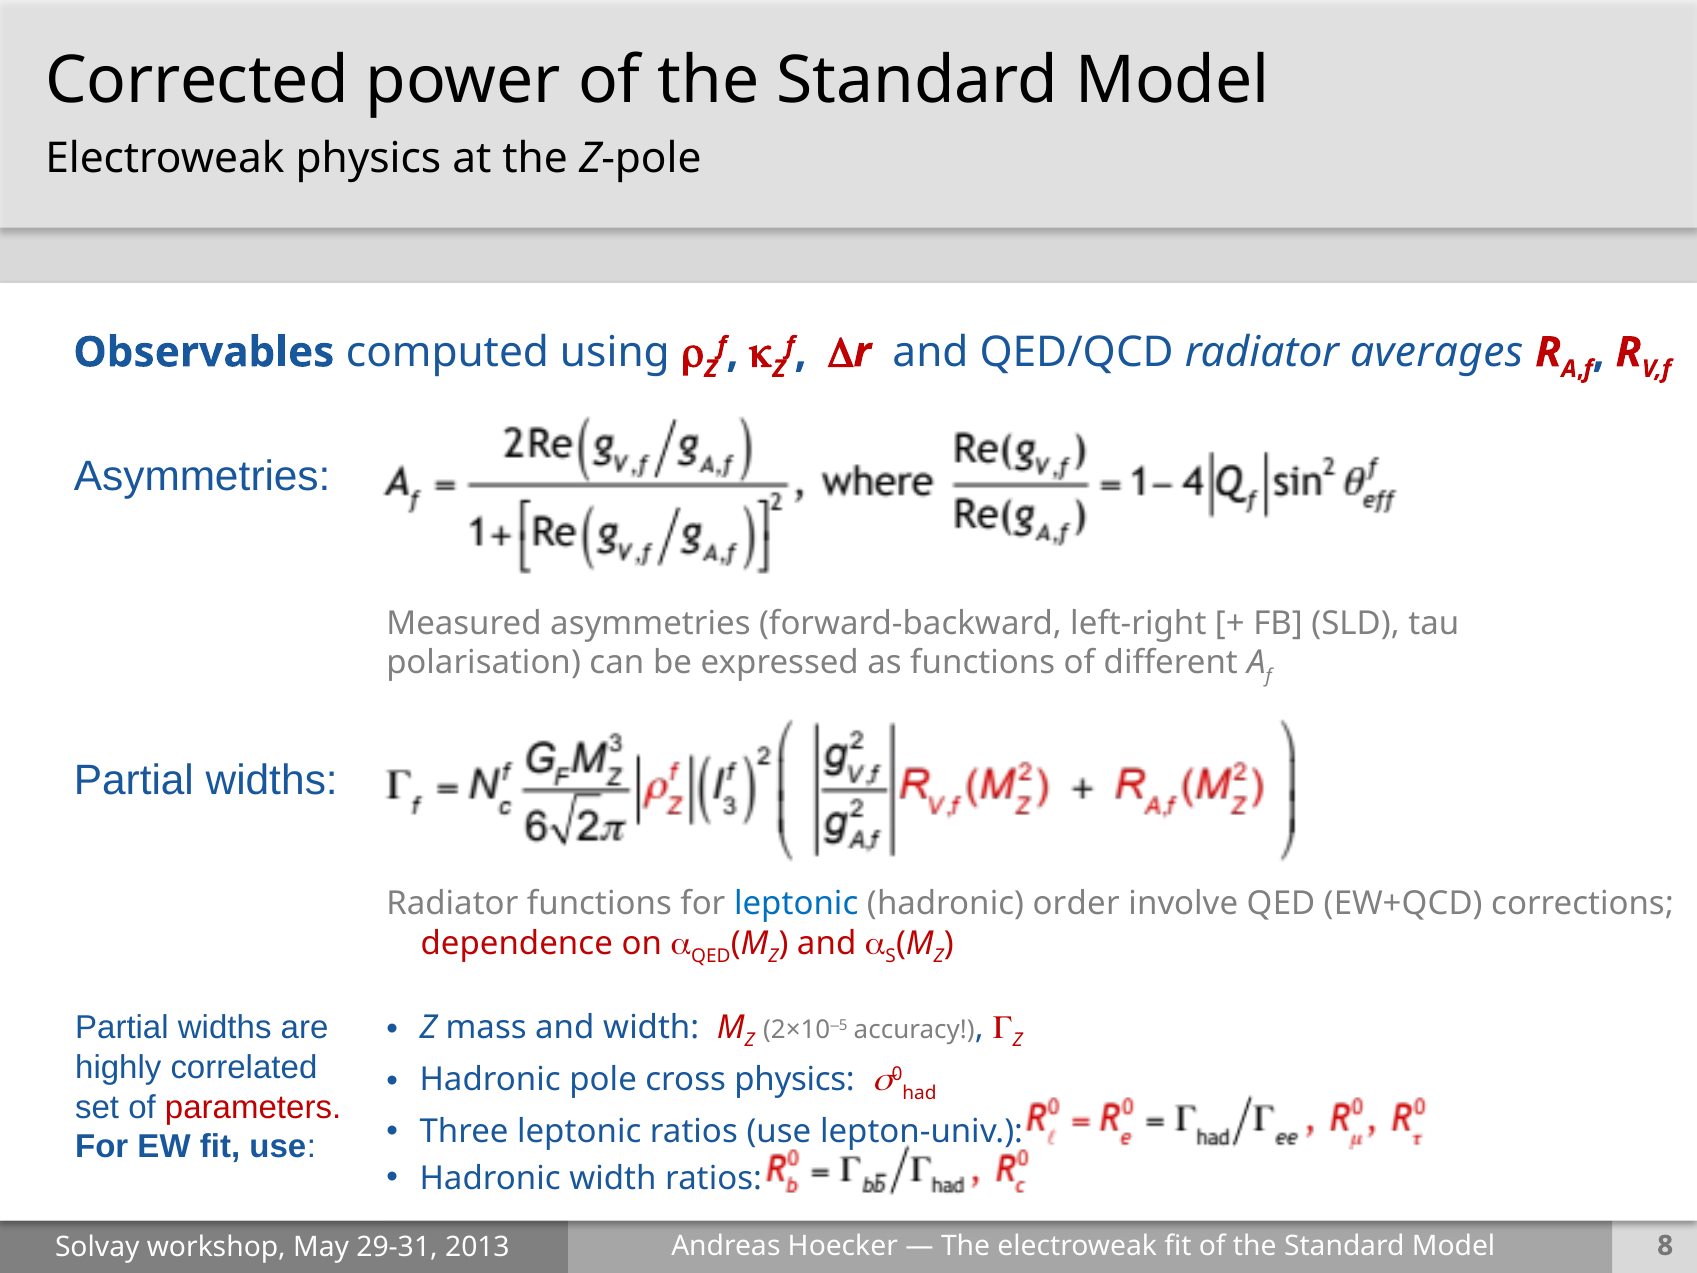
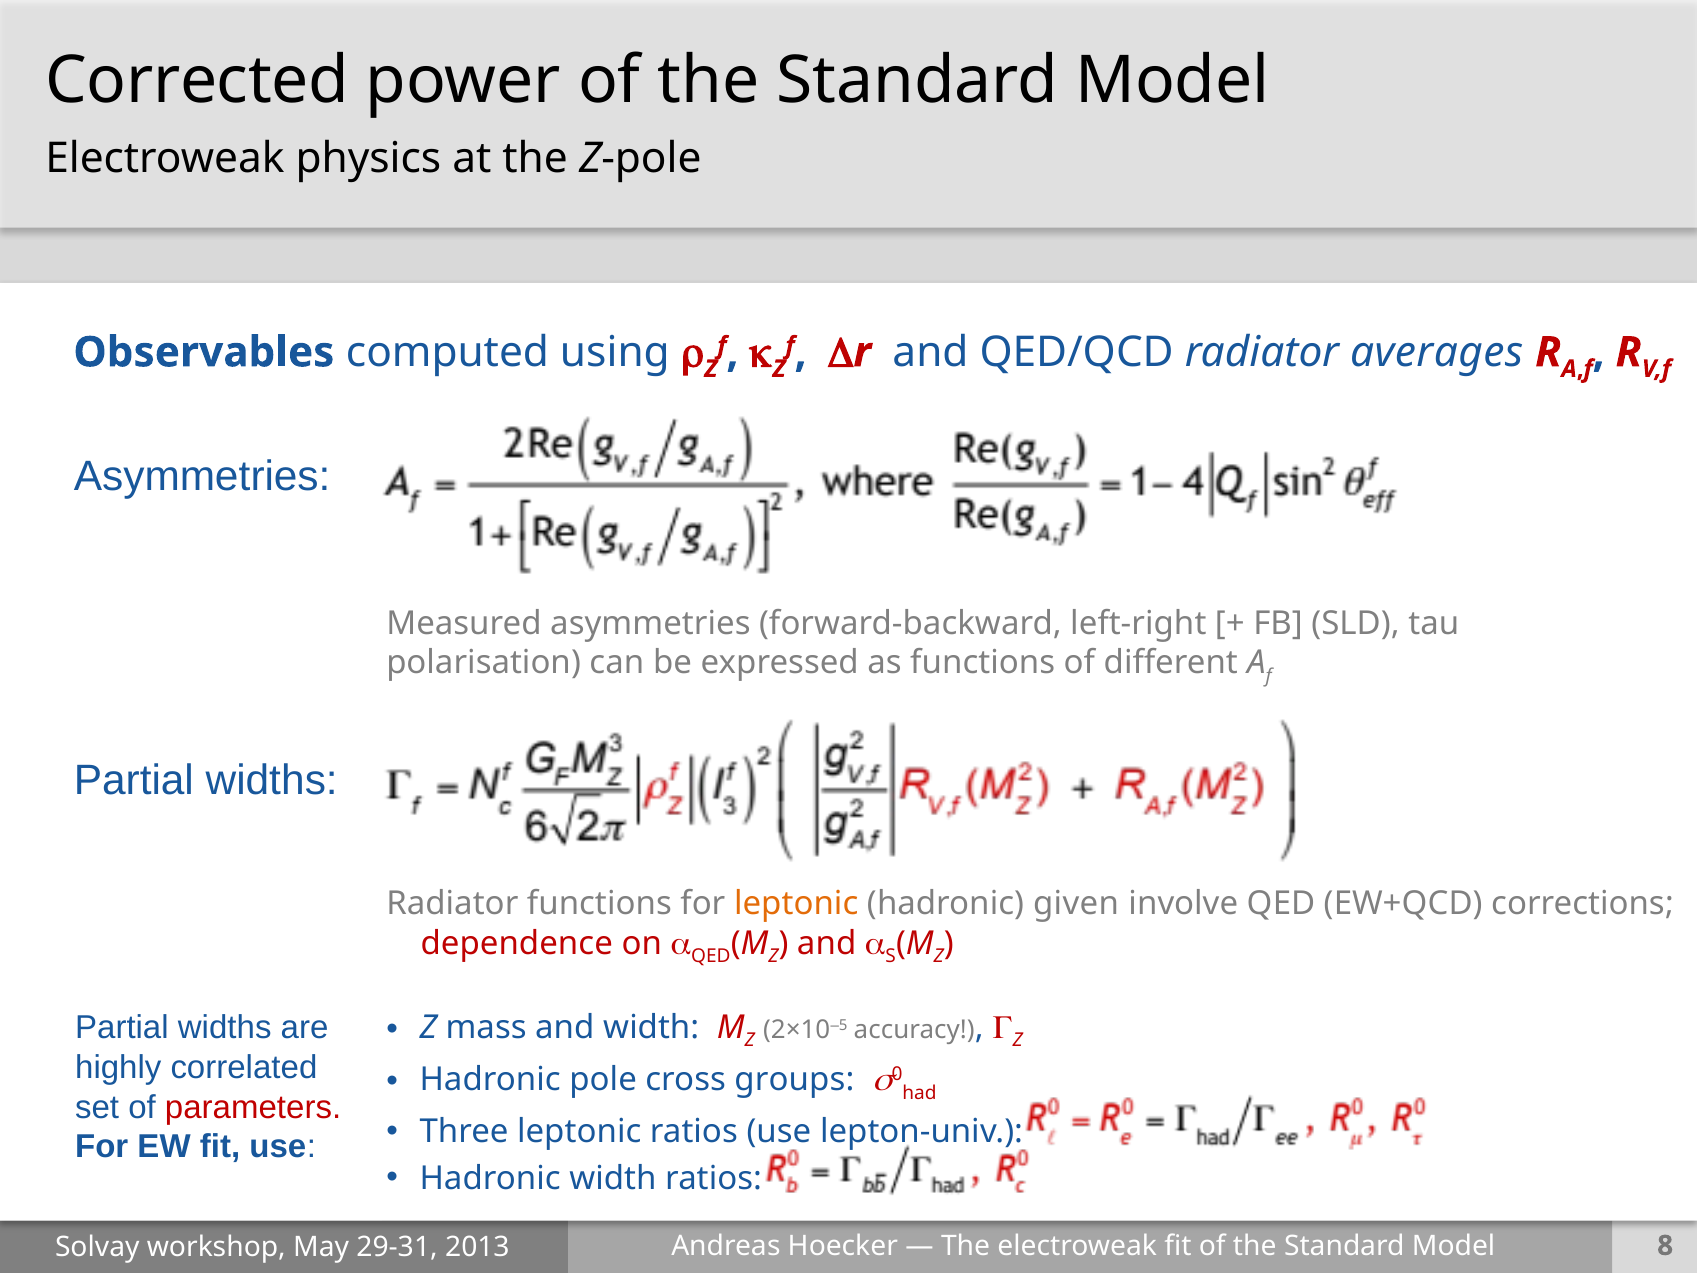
leptonic at (796, 904) colour: blue -> orange
order: order -> given
cross physics: physics -> groups
